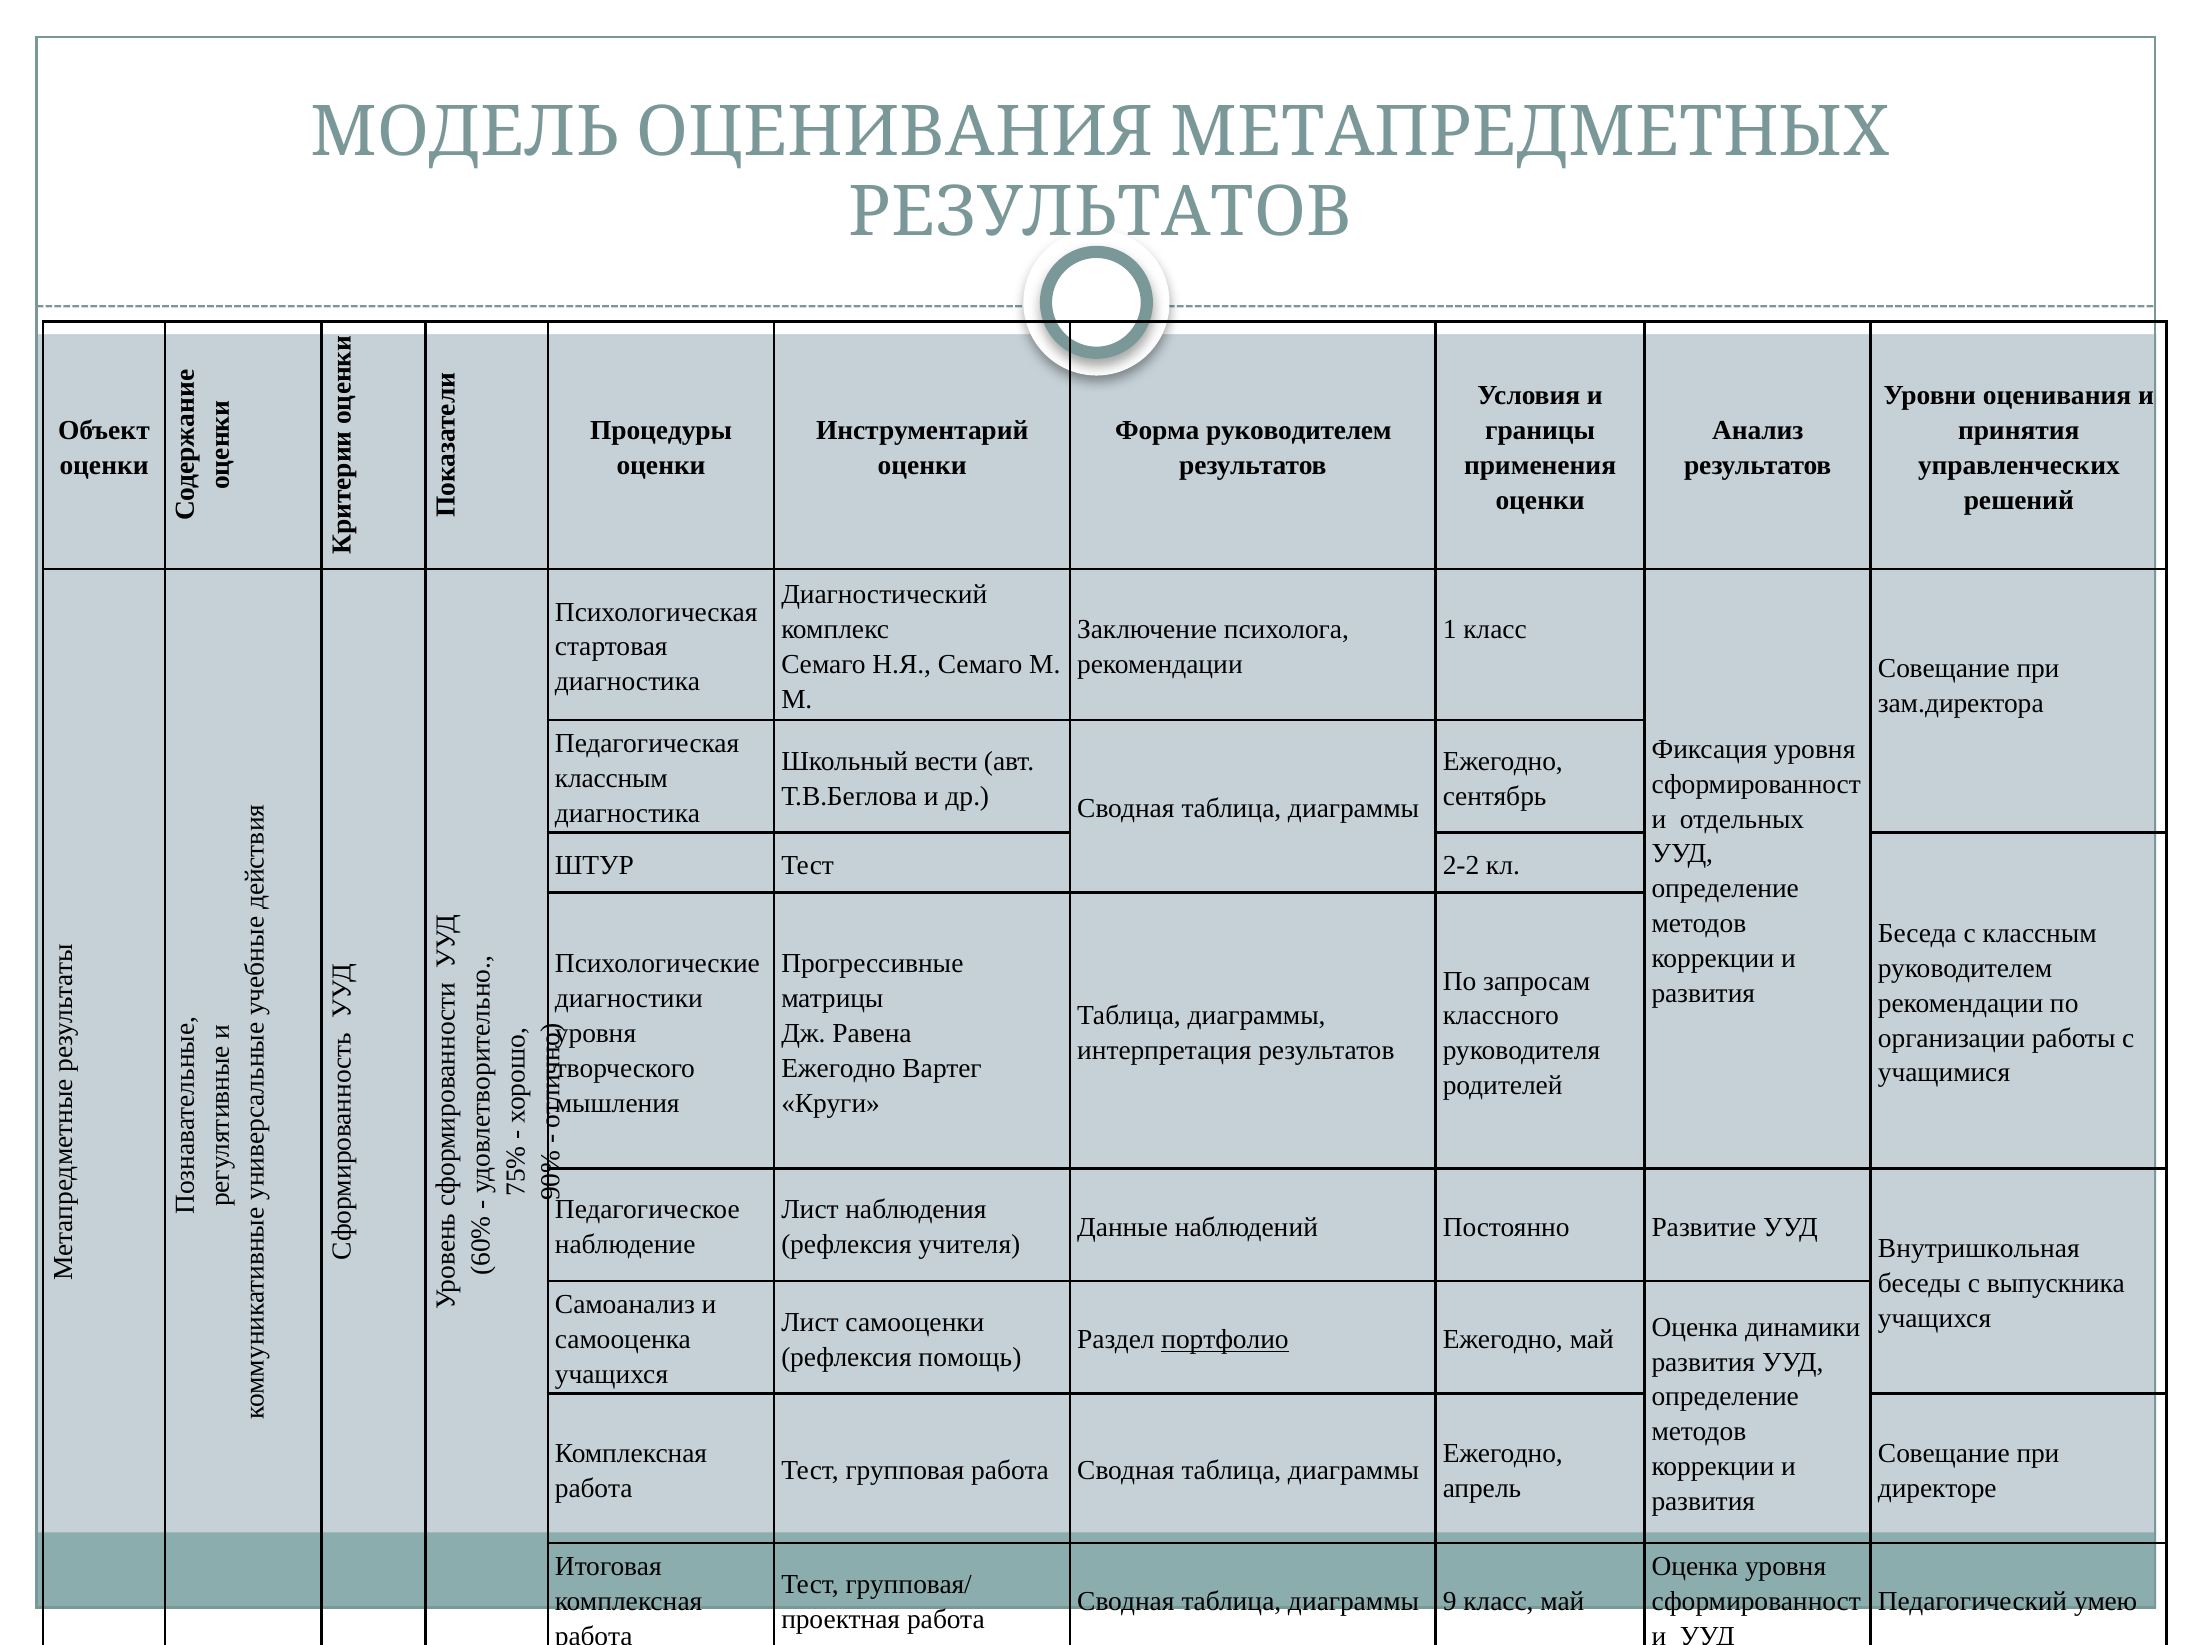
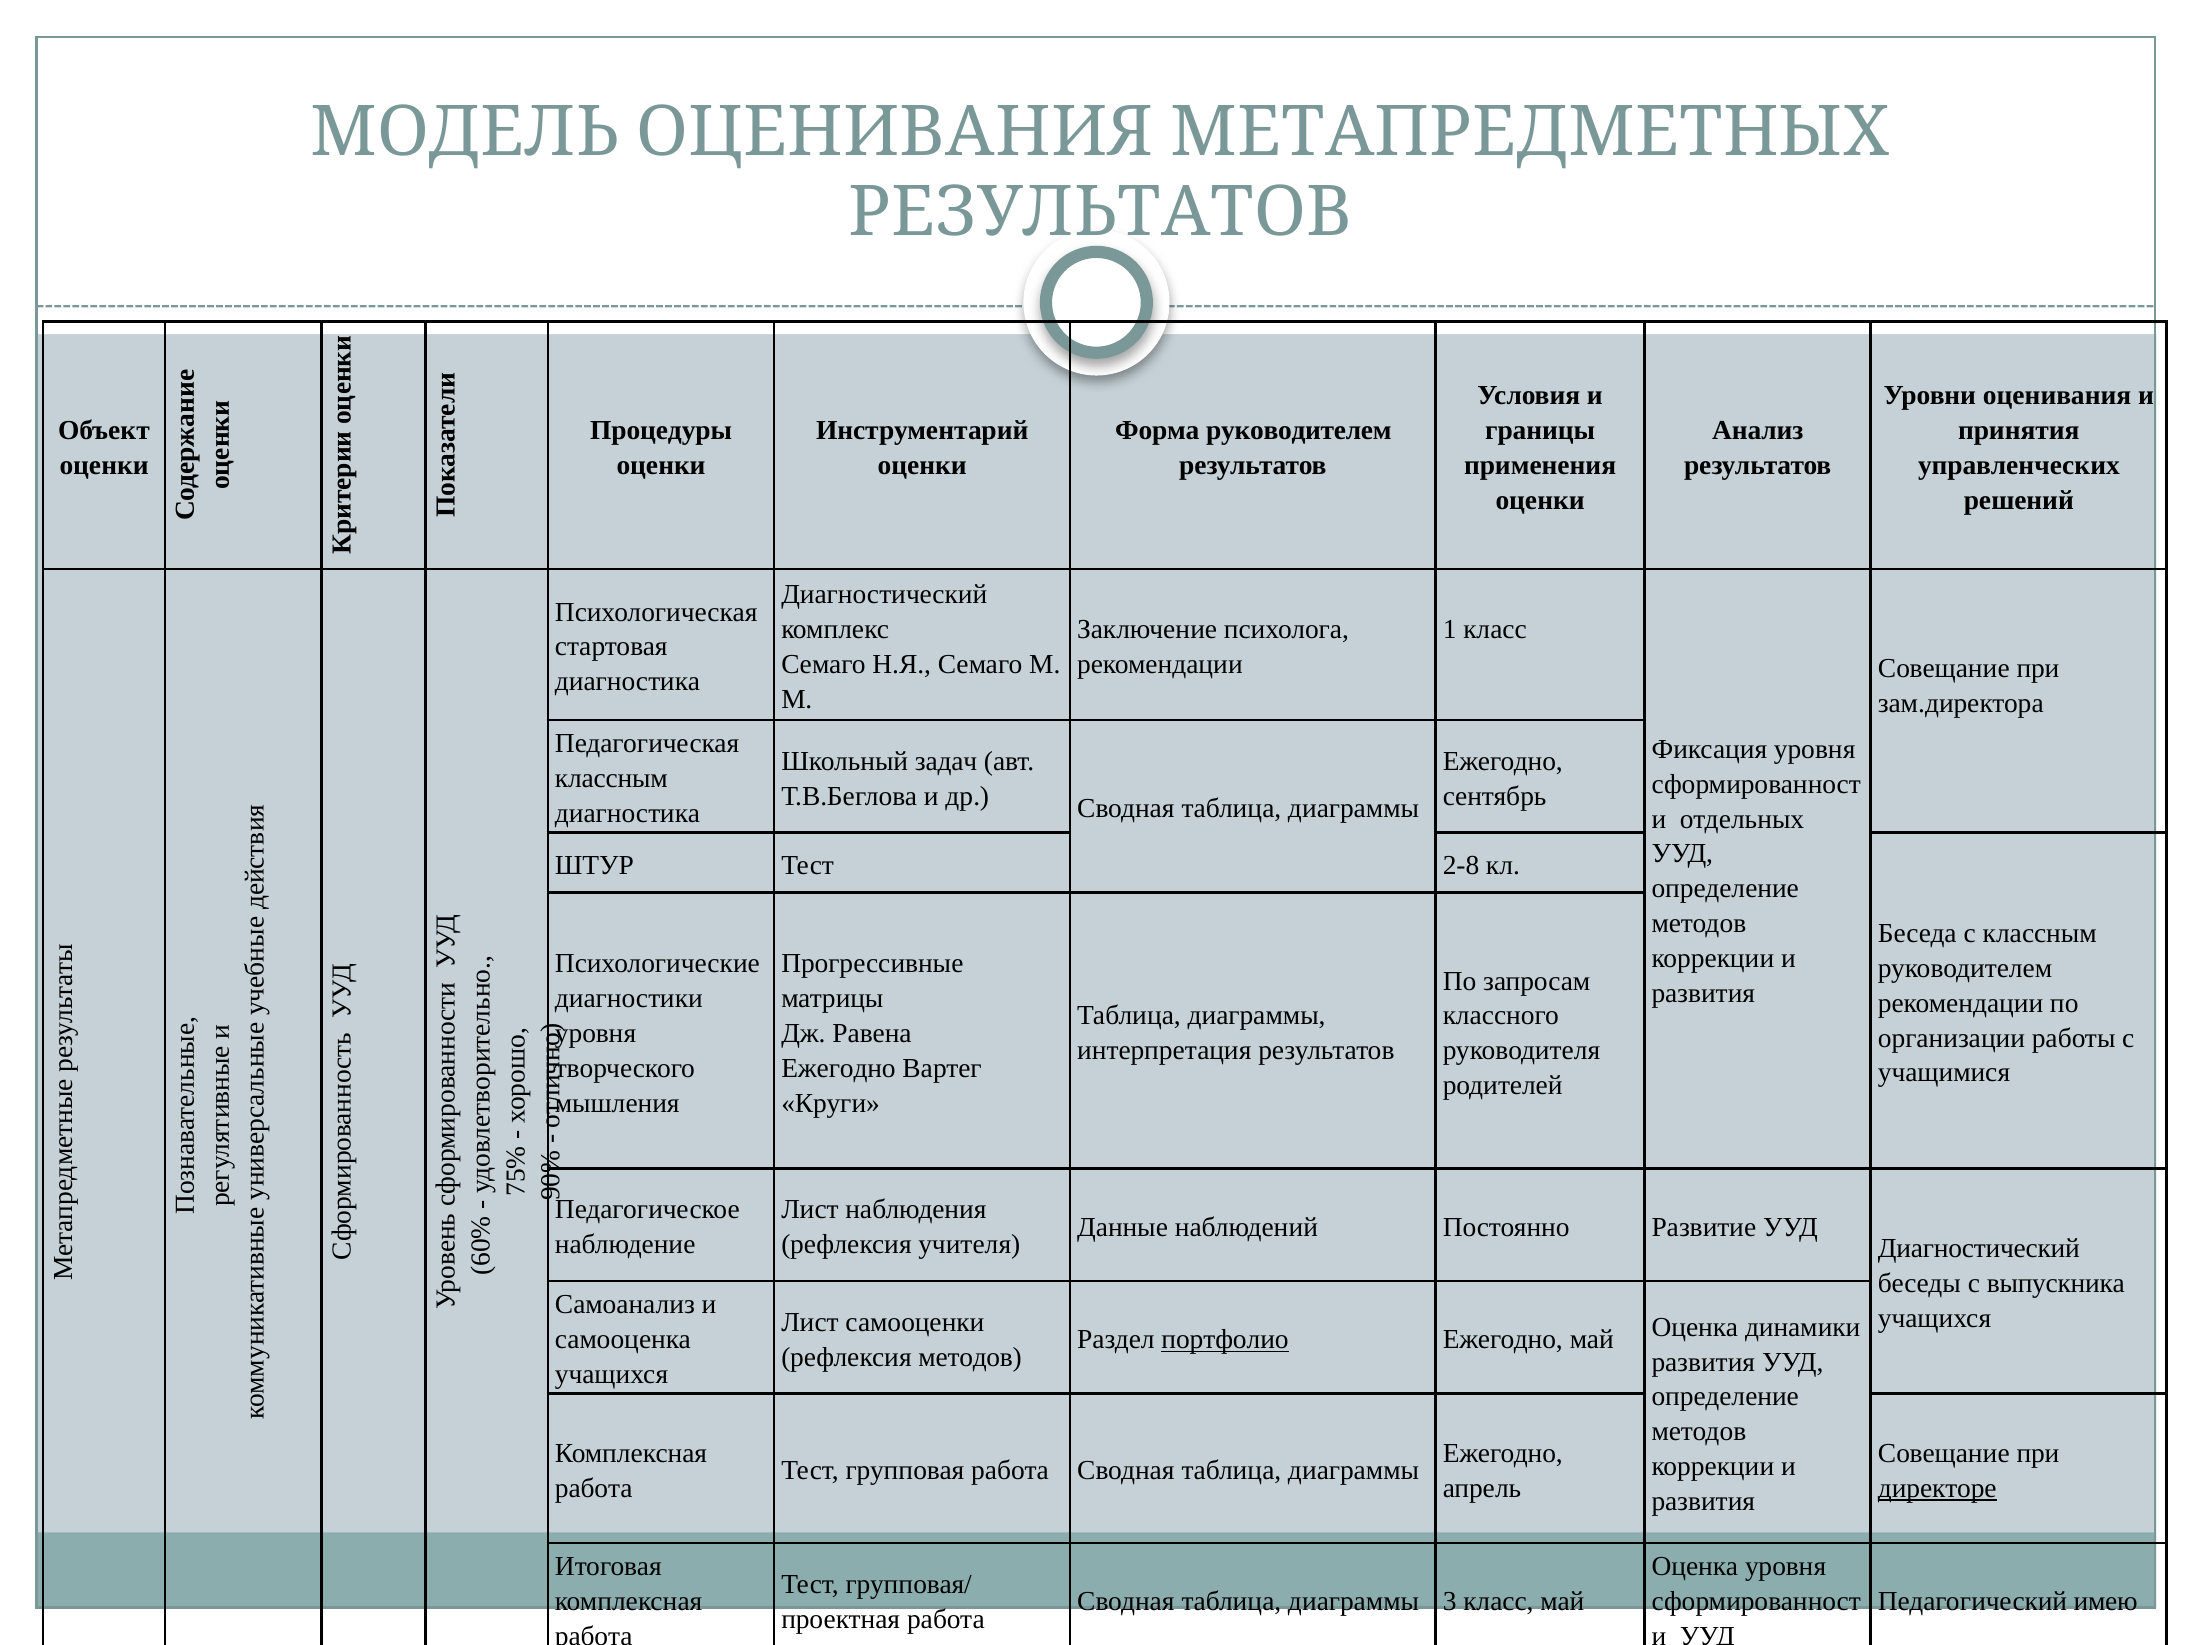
вести: вести -> задач
2-2: 2-2 -> 2-8
Внутришкольная at (1979, 1249): Внутришкольная -> Диагностический
рефлексия помощь: помощь -> методов
директоре underline: none -> present
диаграммы 9: 9 -> 3
умею: умею -> имею
